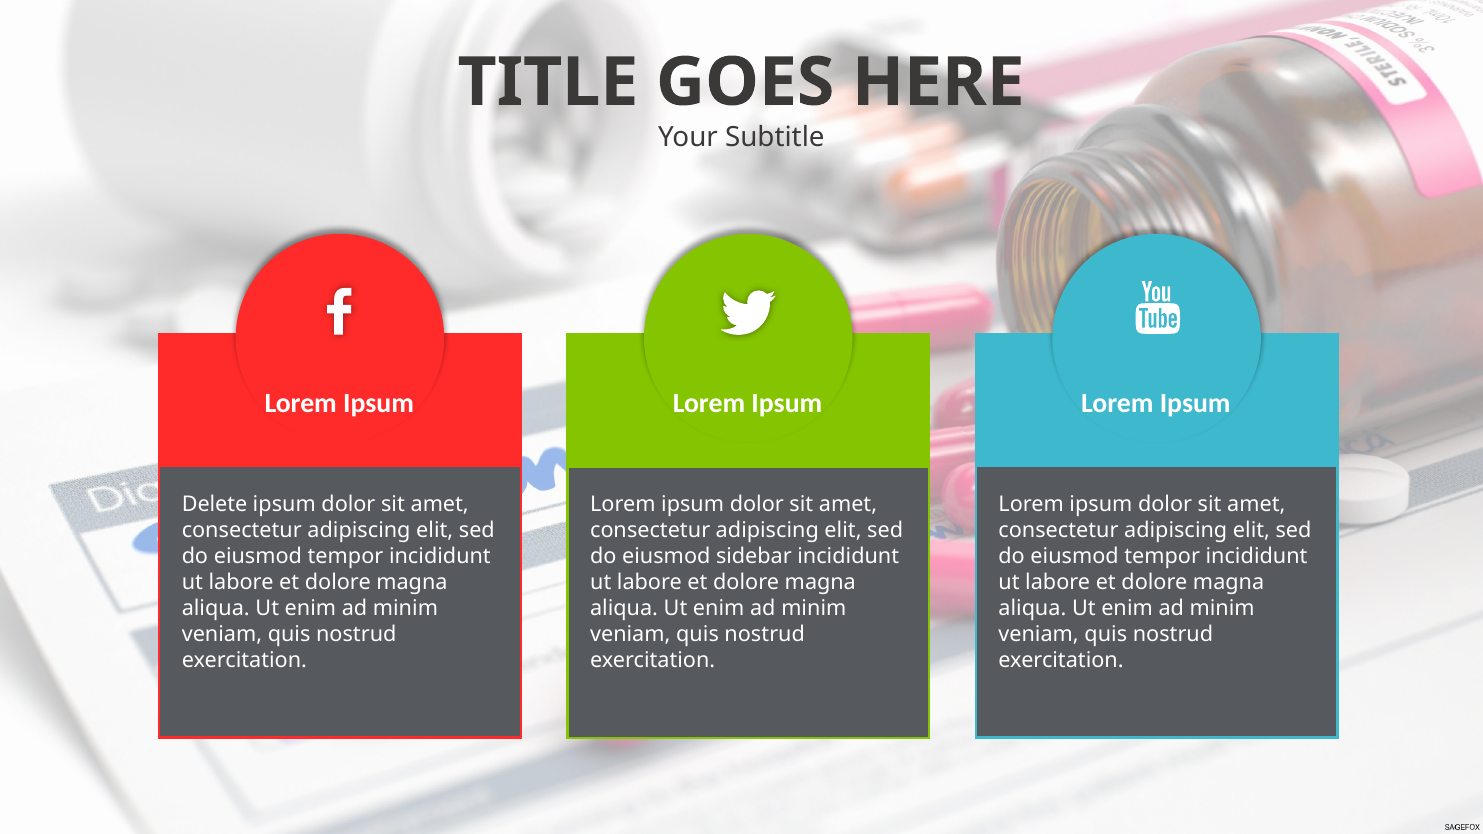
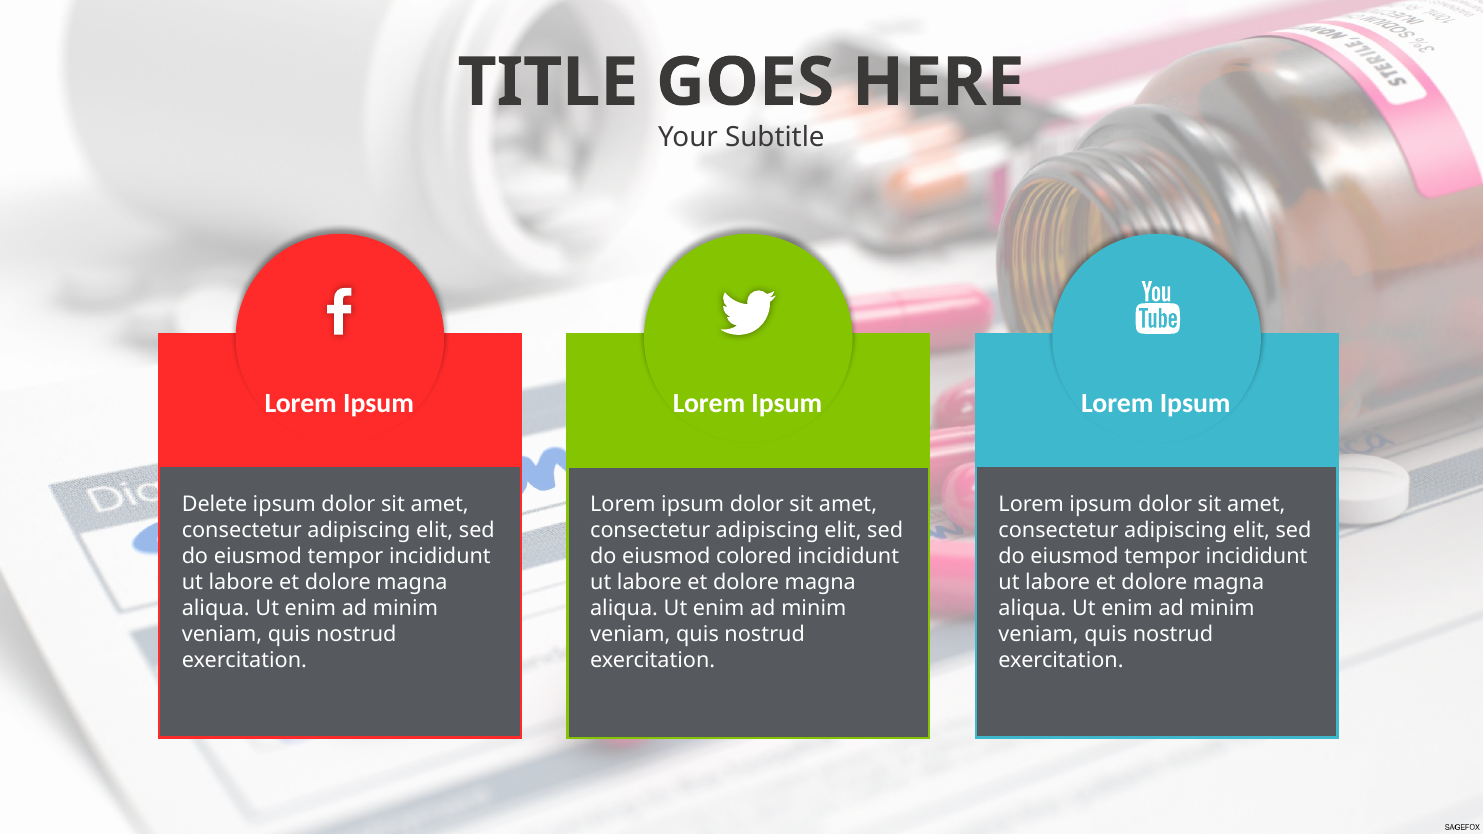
sidebar: sidebar -> colored
